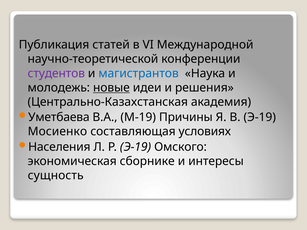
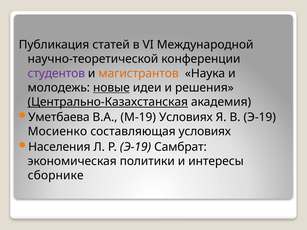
магистрантов colour: blue -> orange
Центрально-Казахстанская underline: none -> present
М-19 Причины: Причины -> Условиях
Омского: Омского -> Самбрат
сборнике: сборнике -> политики
сущность: сущность -> сборнике
